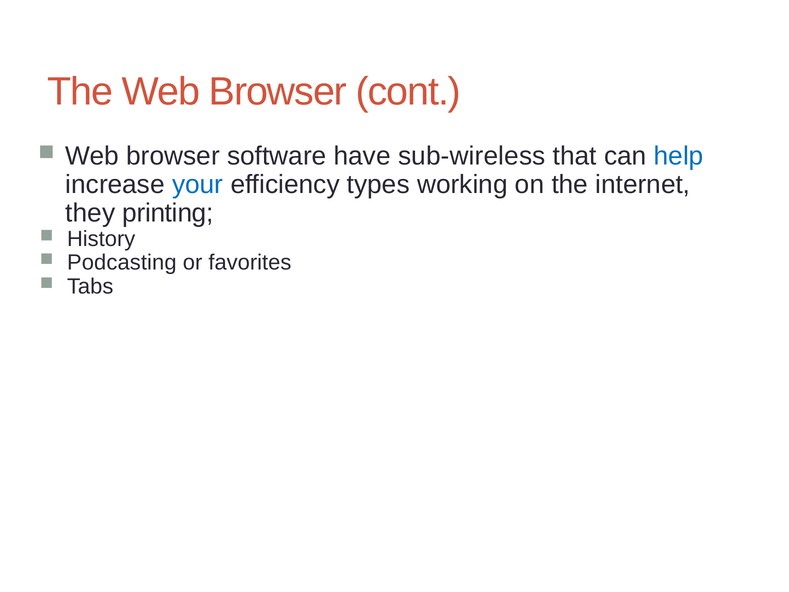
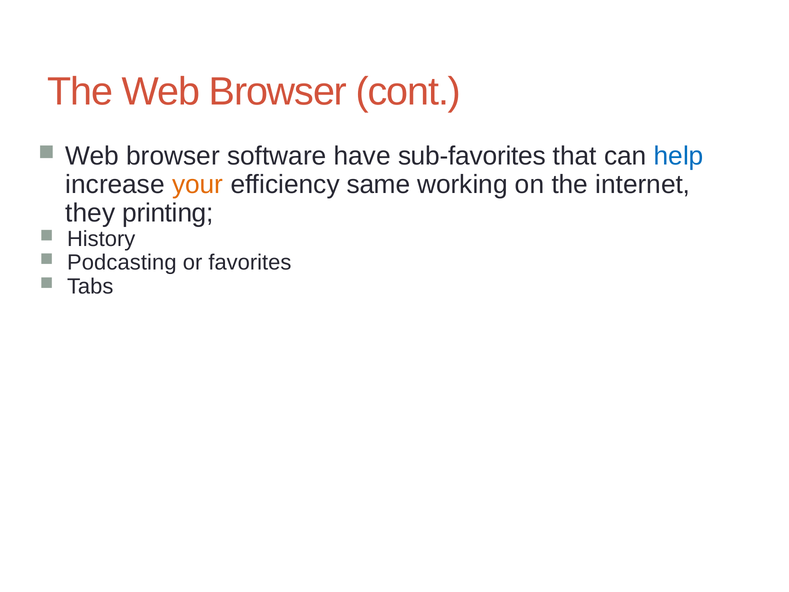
sub-wireless: sub-wireless -> sub-favorites
your colour: blue -> orange
types: types -> same
